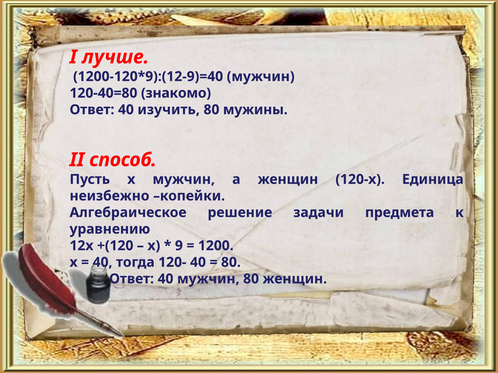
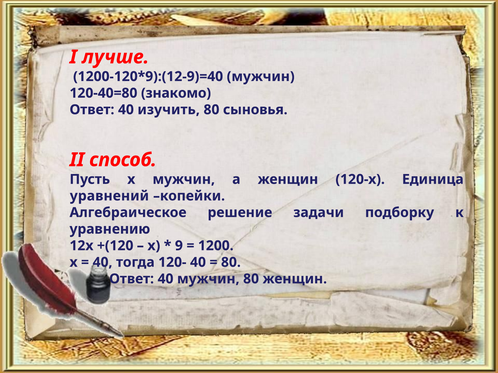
мужины: мужины -> сыновья
неизбежно: неизбежно -> уравнений
предмета: предмета -> подборку
